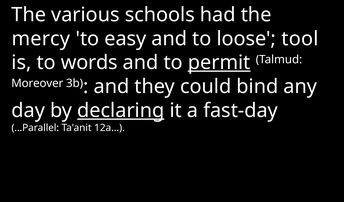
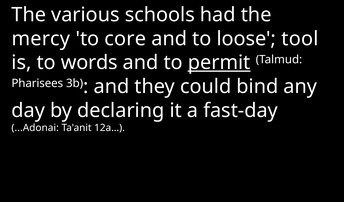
easy: easy -> core
Moreover: Moreover -> Pharisees
declaring underline: present -> none
...Parallel: ...Parallel -> ...Adonai
